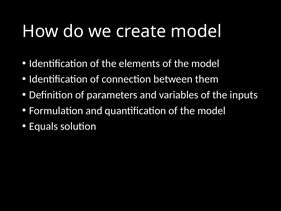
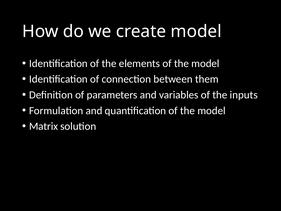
Equals: Equals -> Matrix
